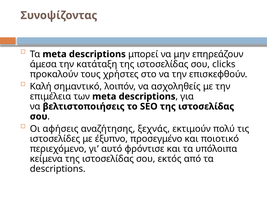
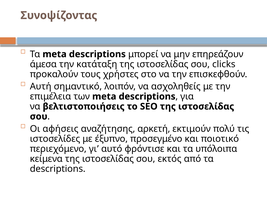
Καλή: Καλή -> Αυτή
ξεχνάς: ξεχνάς -> αρκετή
